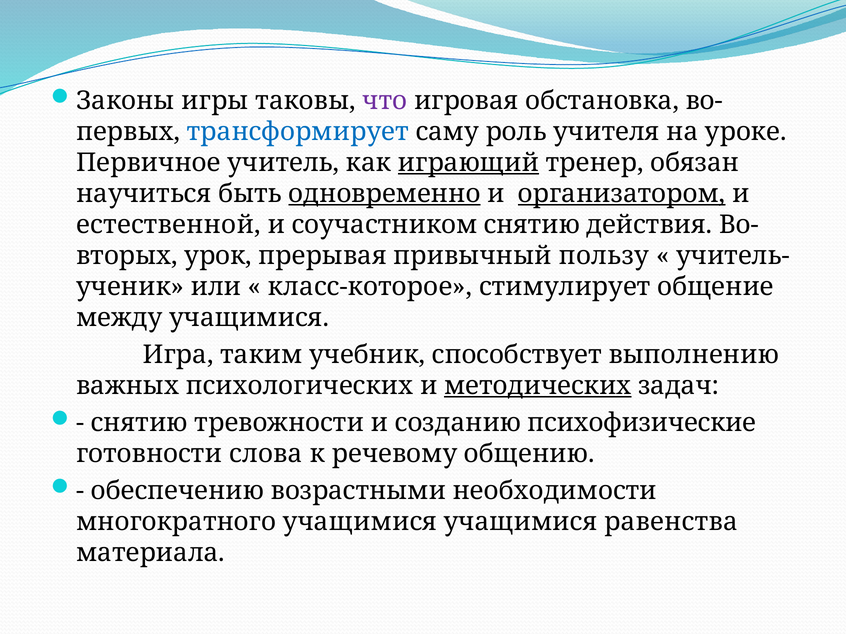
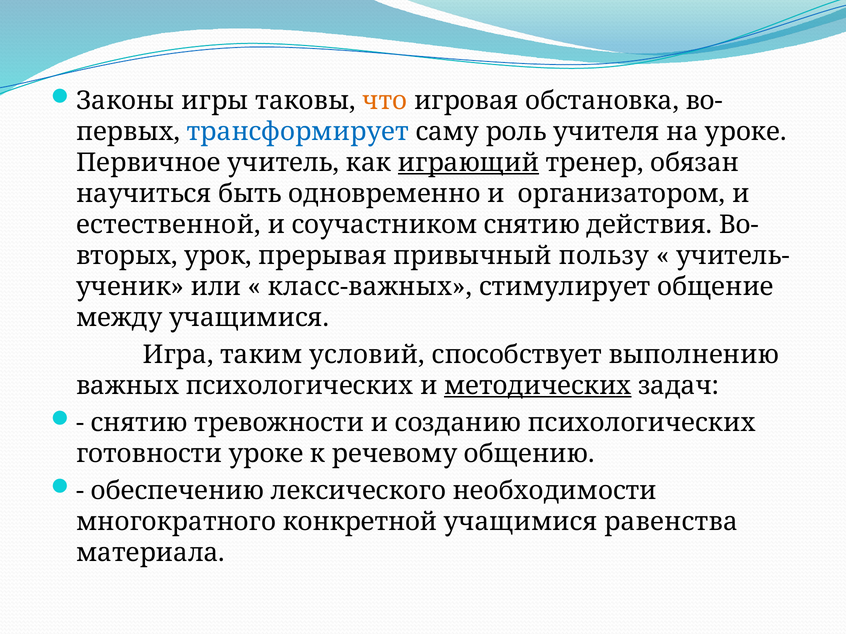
что colour: purple -> orange
одновременно underline: present -> none
организатором underline: present -> none
класс-которое: класс-которое -> класс-важных
учебник: учебник -> условий
созданию психофизические: психофизические -> психологических
готовности слова: слова -> уроке
возрастными: возрастными -> лексического
многократного учащимися: учащимися -> конкретной
